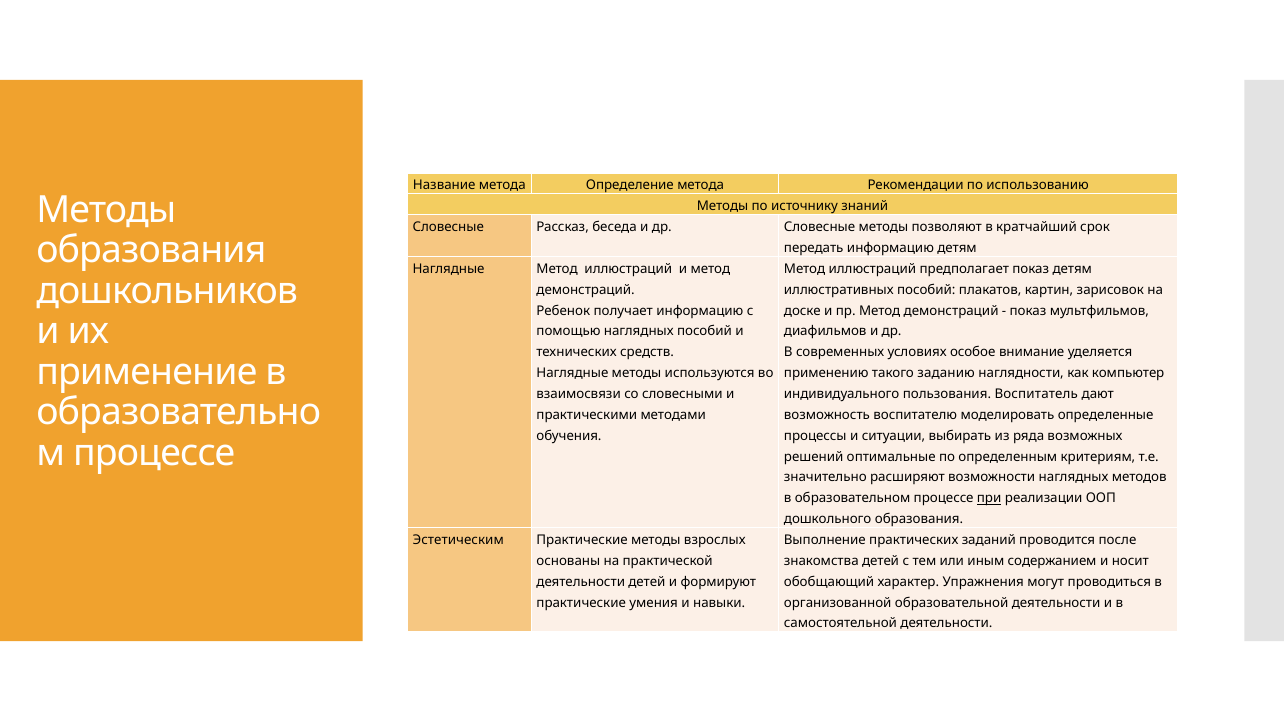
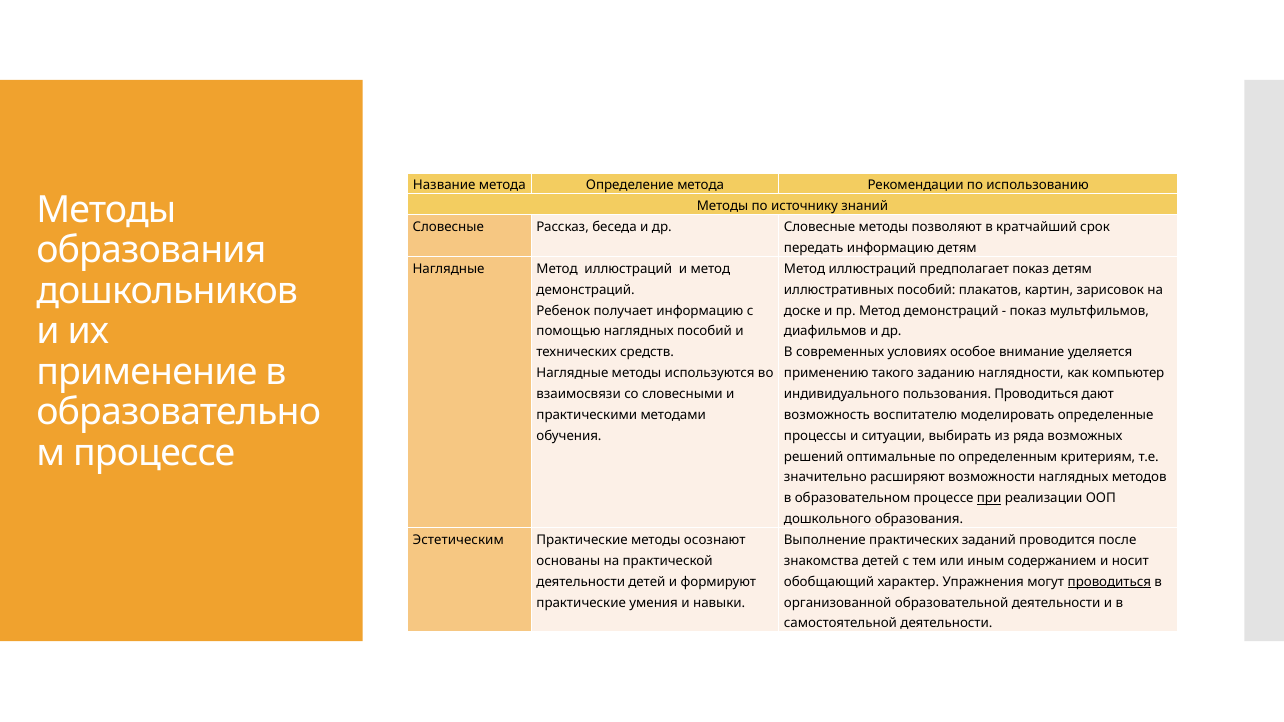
пользования Воспитатель: Воспитатель -> Проводиться
взрослых: взрослых -> осознают
проводиться at (1109, 582) underline: none -> present
